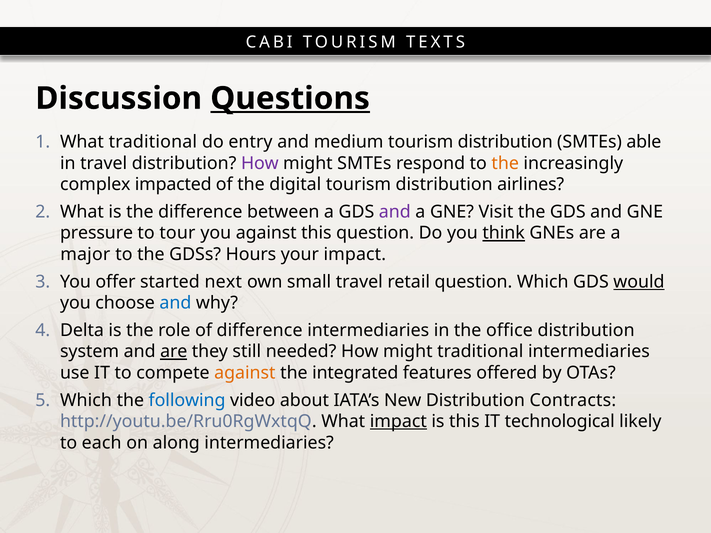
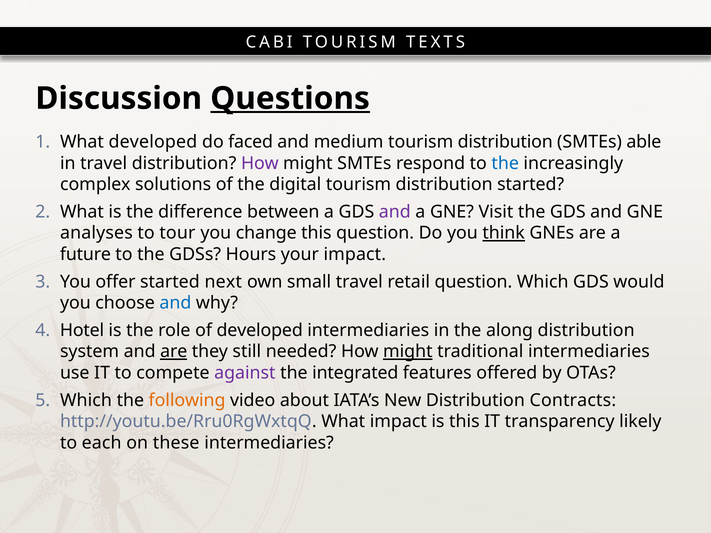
What traditional: traditional -> developed
entry: entry -> faced
the at (505, 163) colour: orange -> blue
impacted: impacted -> solutions
distribution airlines: airlines -> started
pressure: pressure -> analyses
you against: against -> change
major: major -> future
would underline: present -> none
Delta: Delta -> Hotel
of difference: difference -> developed
office: office -> along
might at (408, 352) underline: none -> present
against at (245, 373) colour: orange -> purple
following colour: blue -> orange
impact at (398, 422) underline: present -> none
technological: technological -> transparency
along: along -> these
